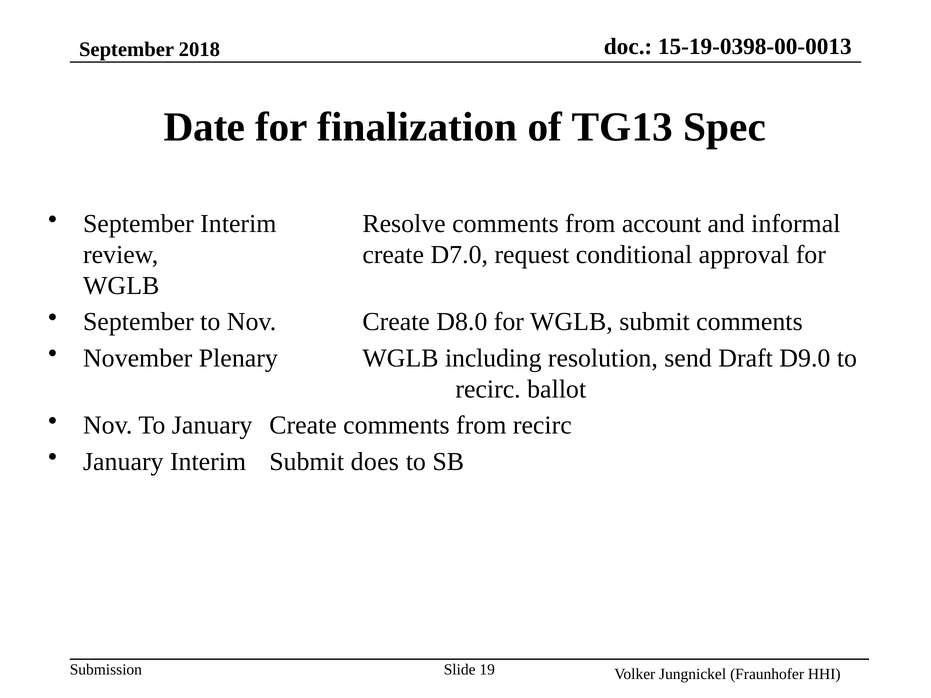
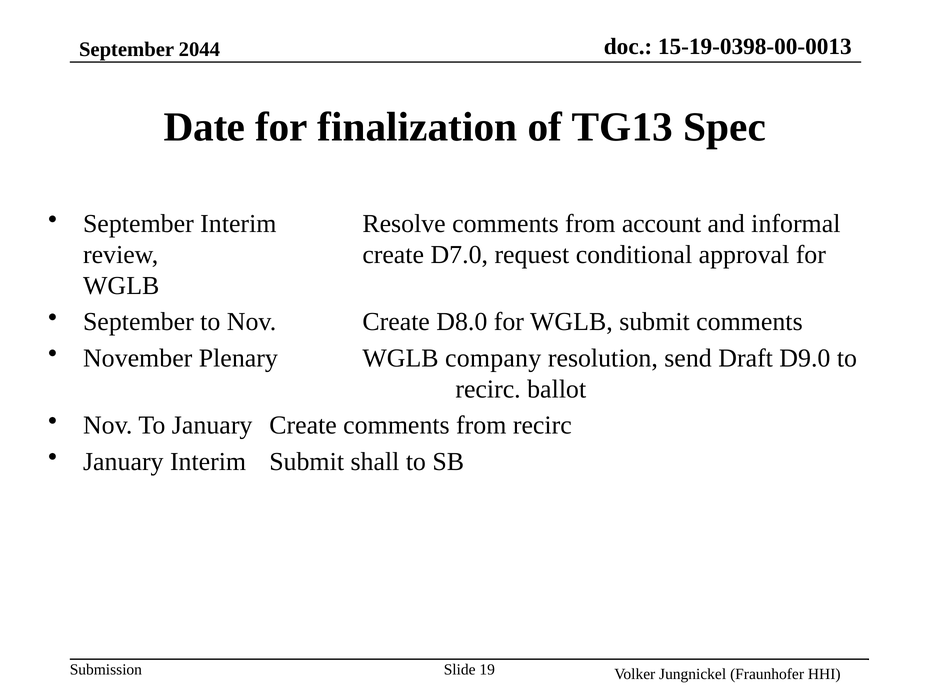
2018: 2018 -> 2044
including: including -> company
does: does -> shall
